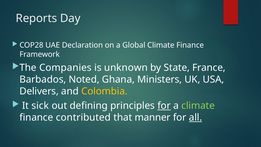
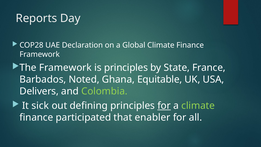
The Companies: Companies -> Framework
is unknown: unknown -> principles
Ministers: Ministers -> Equitable
Colombia colour: yellow -> light green
contributed: contributed -> participated
manner: manner -> enabler
all underline: present -> none
